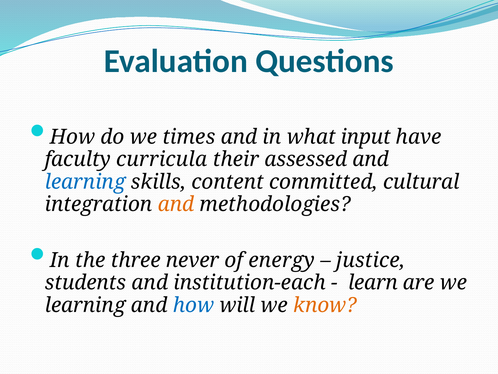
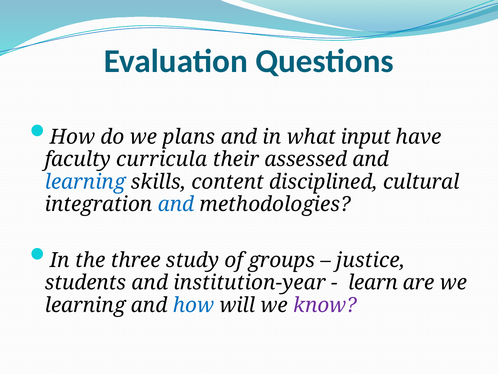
times: times -> plans
committed: committed -> disciplined
and at (176, 204) colour: orange -> blue
never: never -> study
energy: energy -> groups
institution-each: institution-each -> institution-year
know colour: orange -> purple
